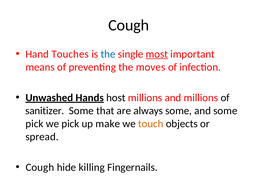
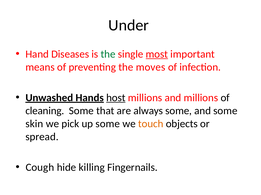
Cough at (129, 25): Cough -> Under
Touches: Touches -> Diseases
the at (108, 54) colour: blue -> green
host underline: none -> present
sanitizer: sanitizer -> cleaning
pick at (34, 124): pick -> skin
up make: make -> some
